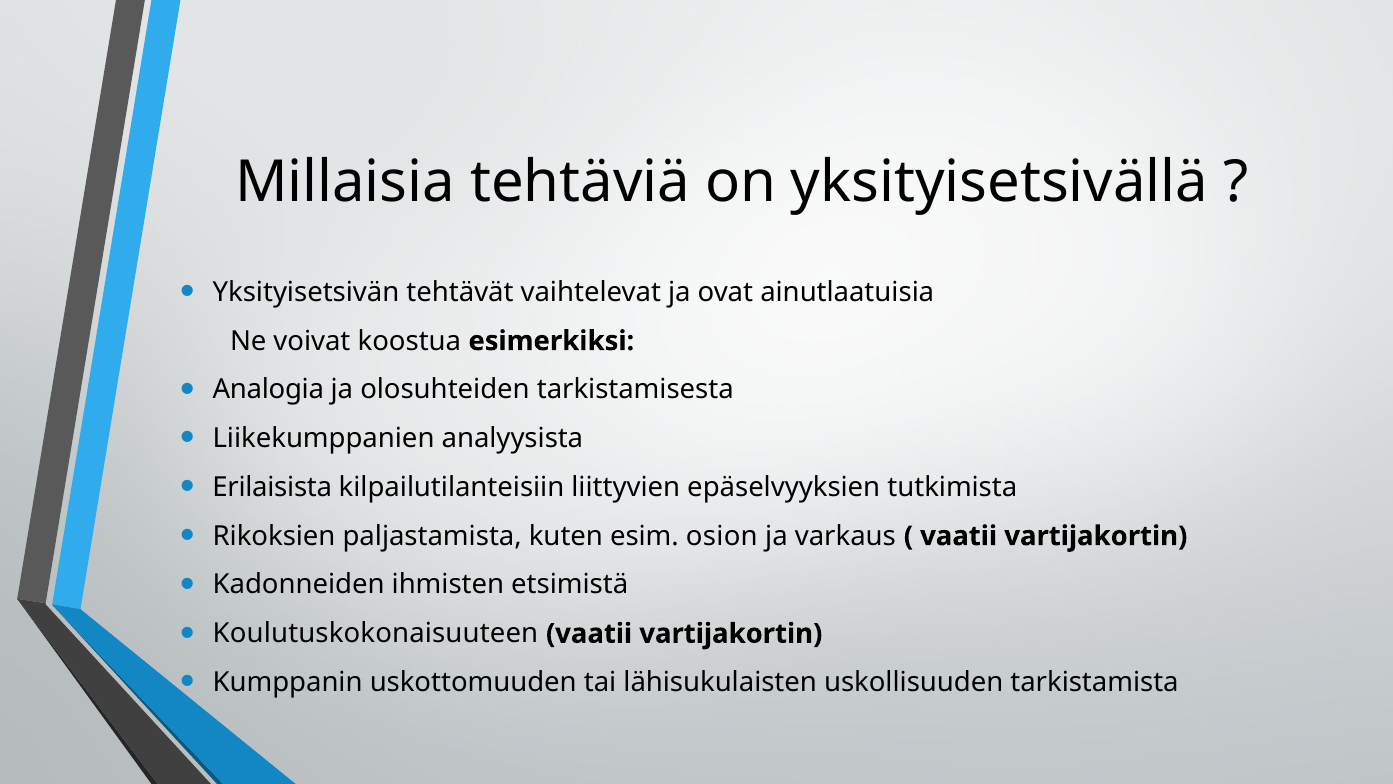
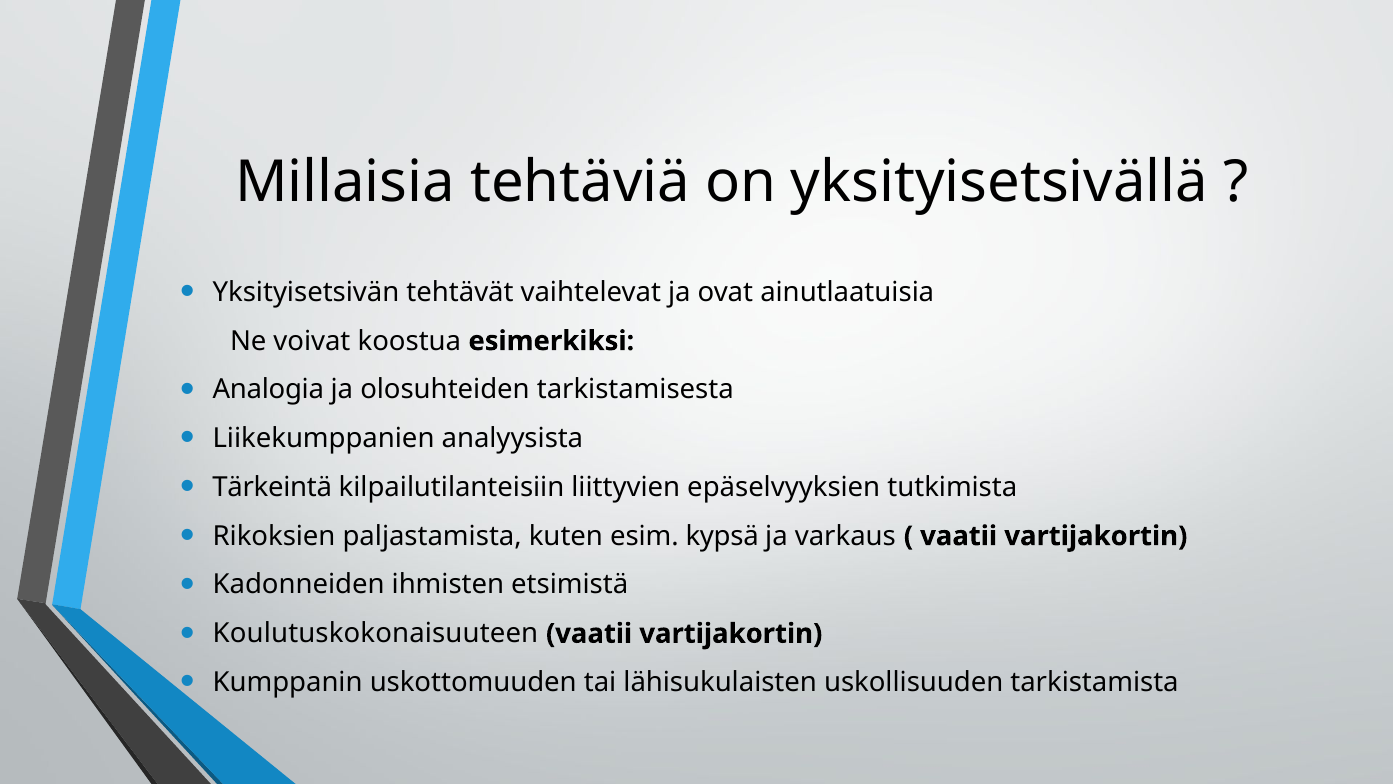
Erilaisista: Erilaisista -> Tärkeintä
osion: osion -> kypsä
